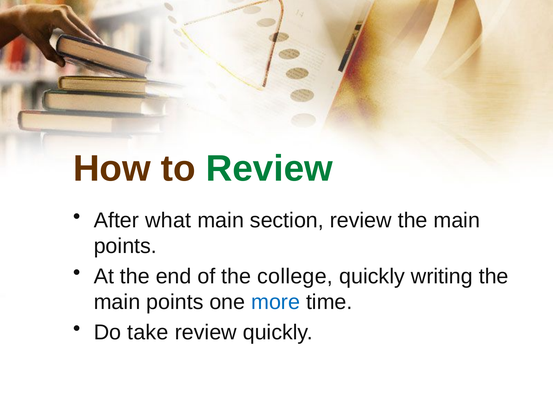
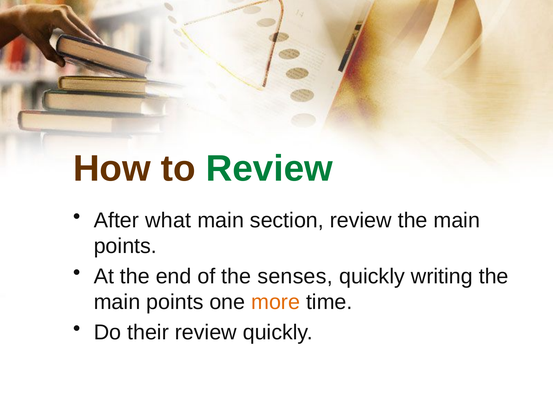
college: college -> senses
more colour: blue -> orange
take: take -> their
